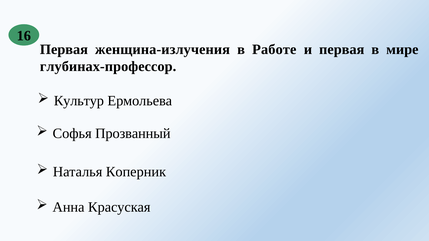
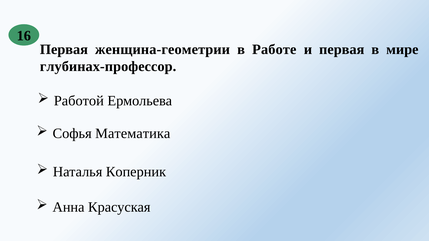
женщина-излучения: женщина-излучения -> женщина-геометрии
Культур: Культур -> Работой
Прозванный: Прозванный -> Математика
